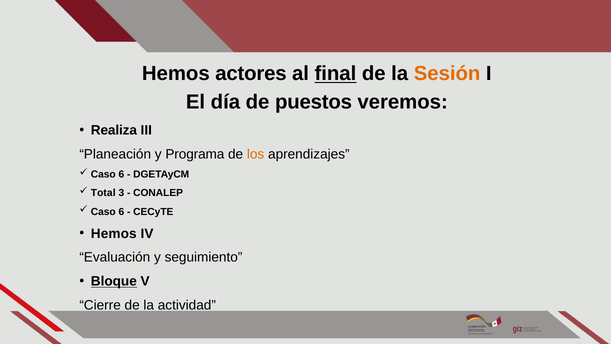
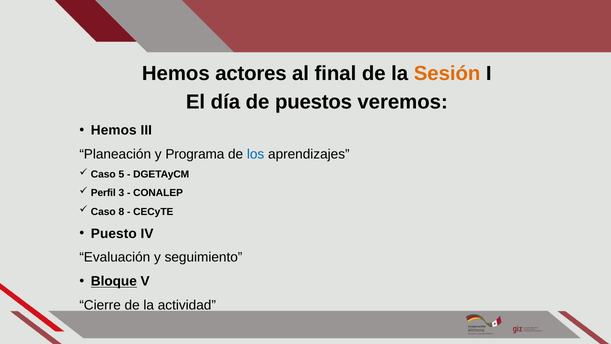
final underline: present -> none
Realiza at (114, 130): Realiza -> Hemos
los colour: orange -> blue
6 at (121, 174): 6 -> 5
Total: Total -> Perfil
6 at (121, 211): 6 -> 8
Hemos at (114, 233): Hemos -> Puesto
